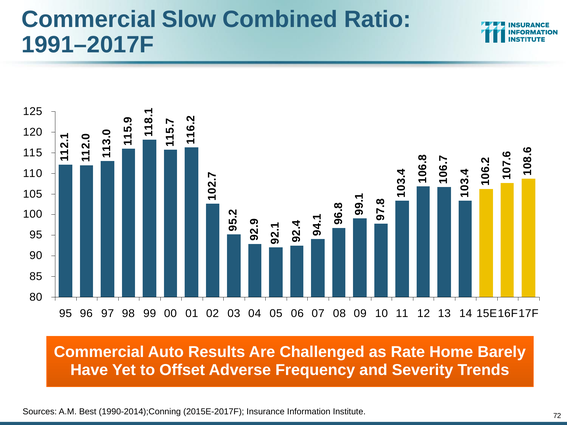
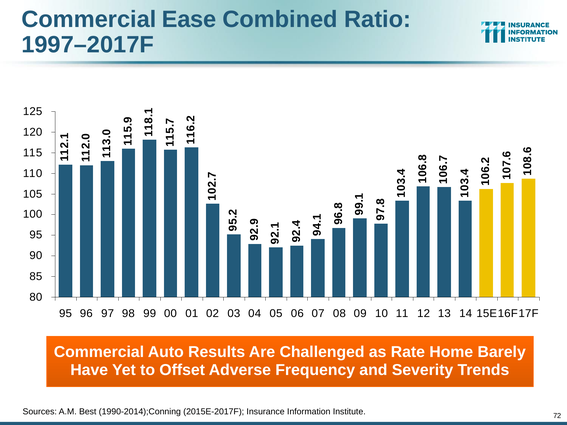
Slow: Slow -> Ease
1991–2017F: 1991–2017F -> 1997–2017F
